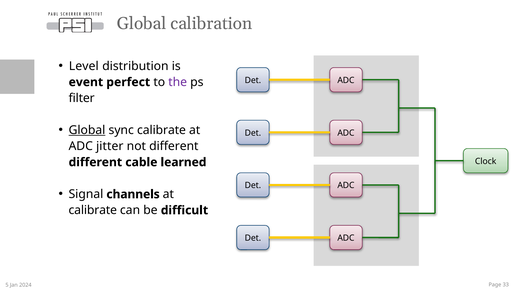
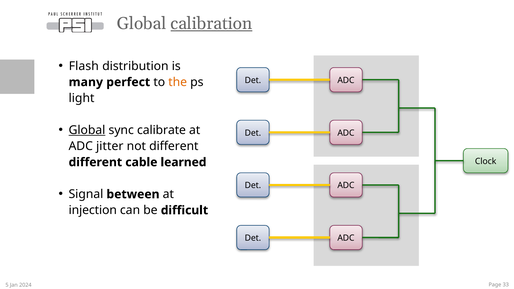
calibration underline: none -> present
Level: Level -> Flash
event: event -> many
the colour: purple -> orange
filter: filter -> light
channels: channels -> between
calibrate at (93, 210): calibrate -> injection
